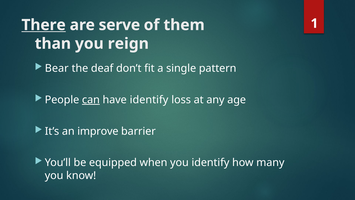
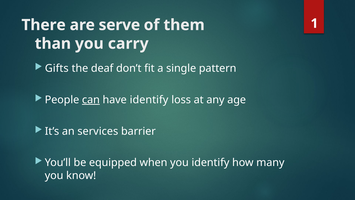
There underline: present -> none
reign: reign -> carry
Bear: Bear -> Gifts
improve: improve -> services
